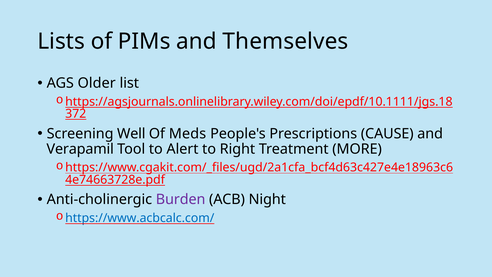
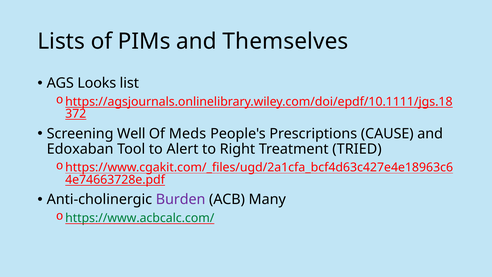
Older: Older -> Looks
Verapamil: Verapamil -> Edoxaban
MORE: MORE -> TRIED
Night: Night -> Many
https://www.acbcalc.com/ colour: blue -> green
